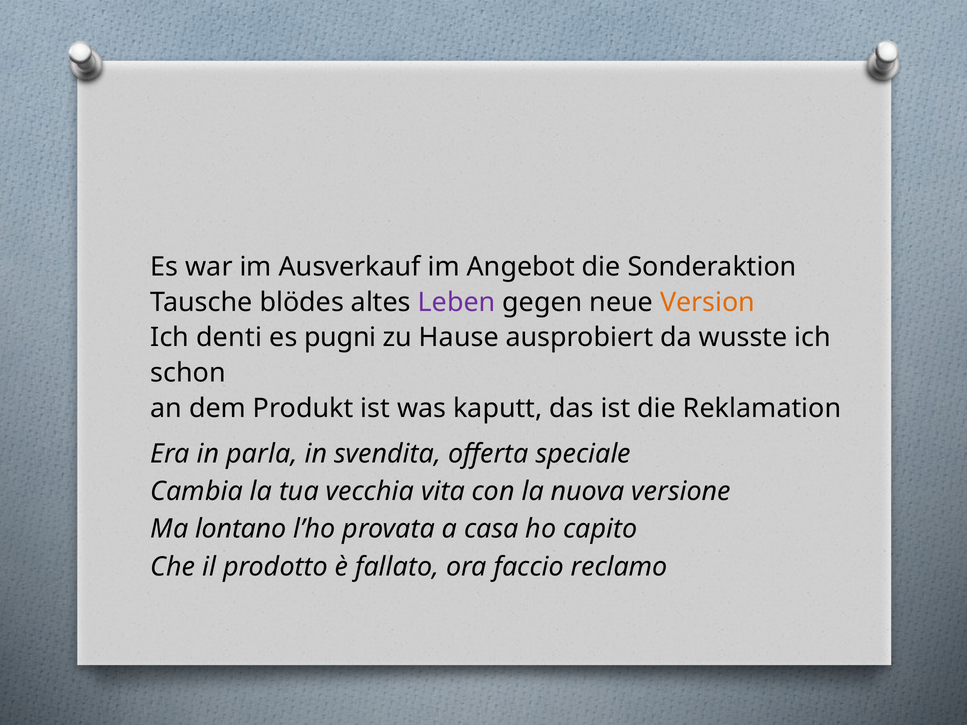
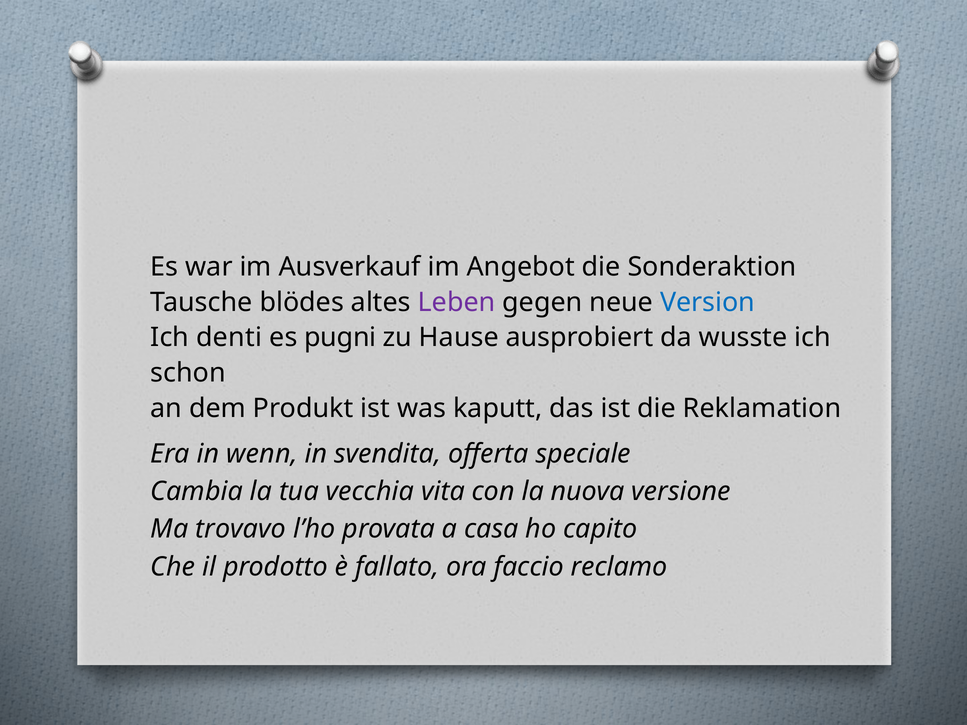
Version colour: orange -> blue
parla: parla -> wenn
lontano: lontano -> trovavo
